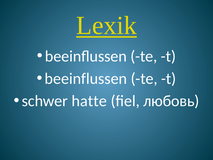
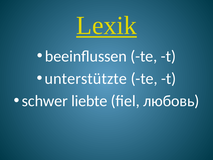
beeinflussen at (86, 79): beeinflussen -> unterstützte
hatte: hatte -> liebte
